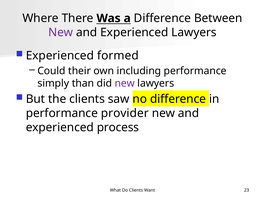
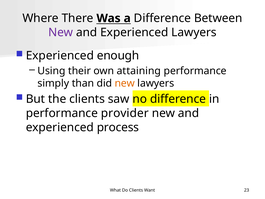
formed: formed -> enough
Could: Could -> Using
including: including -> attaining
new at (125, 83) colour: purple -> orange
